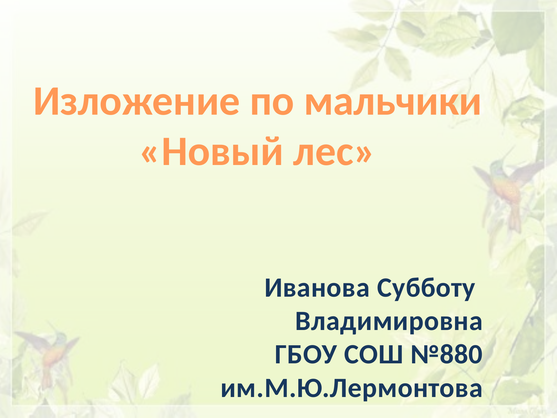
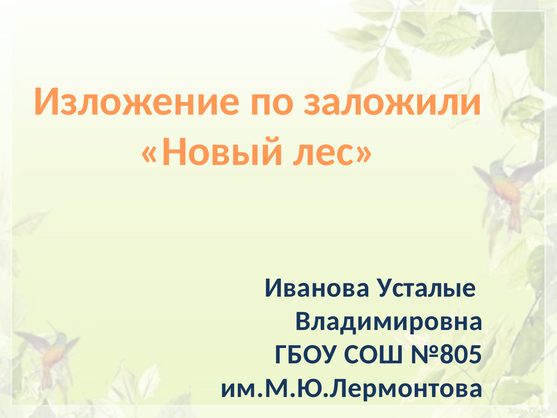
мальчики: мальчики -> заложили
Субботу: Субботу -> Усталые
№880: №880 -> №805
